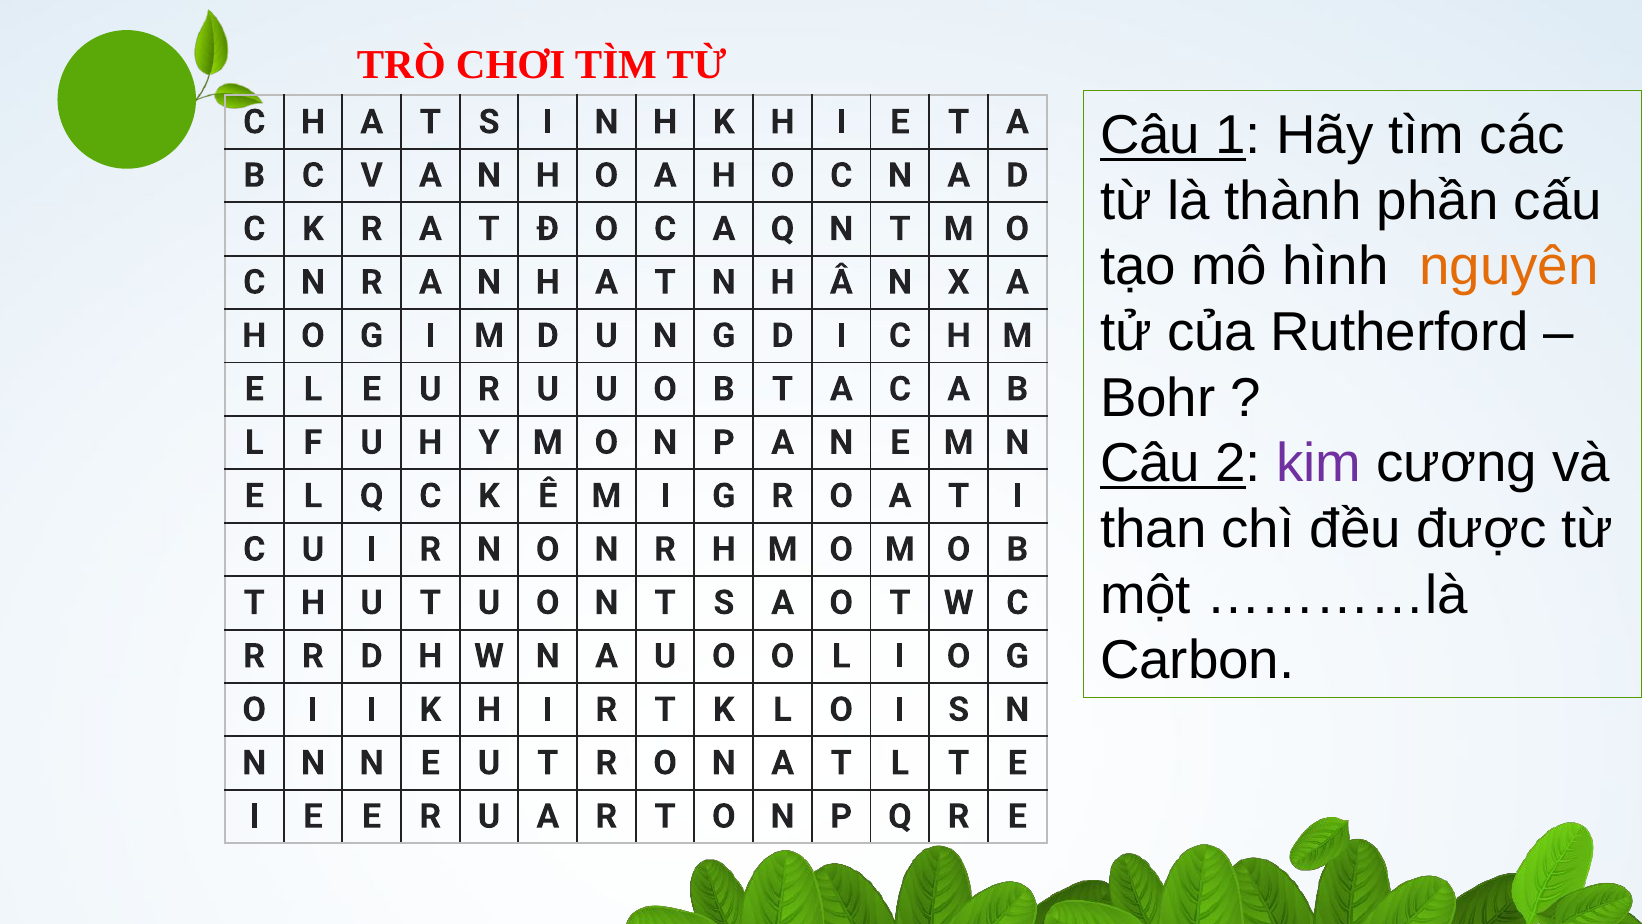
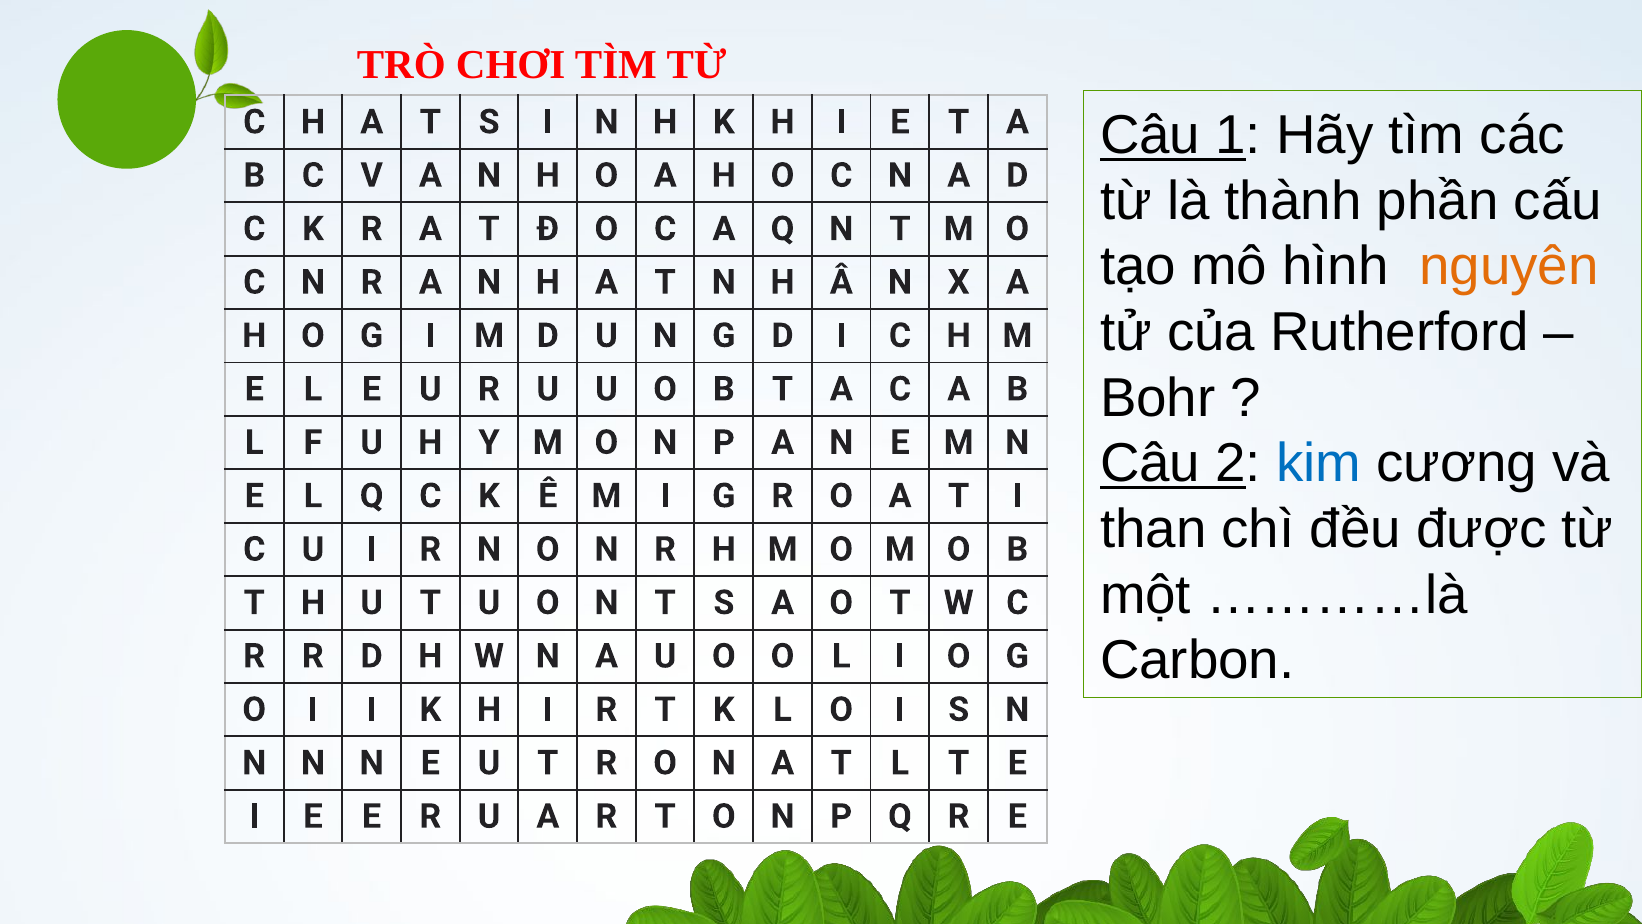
kim colour: purple -> blue
